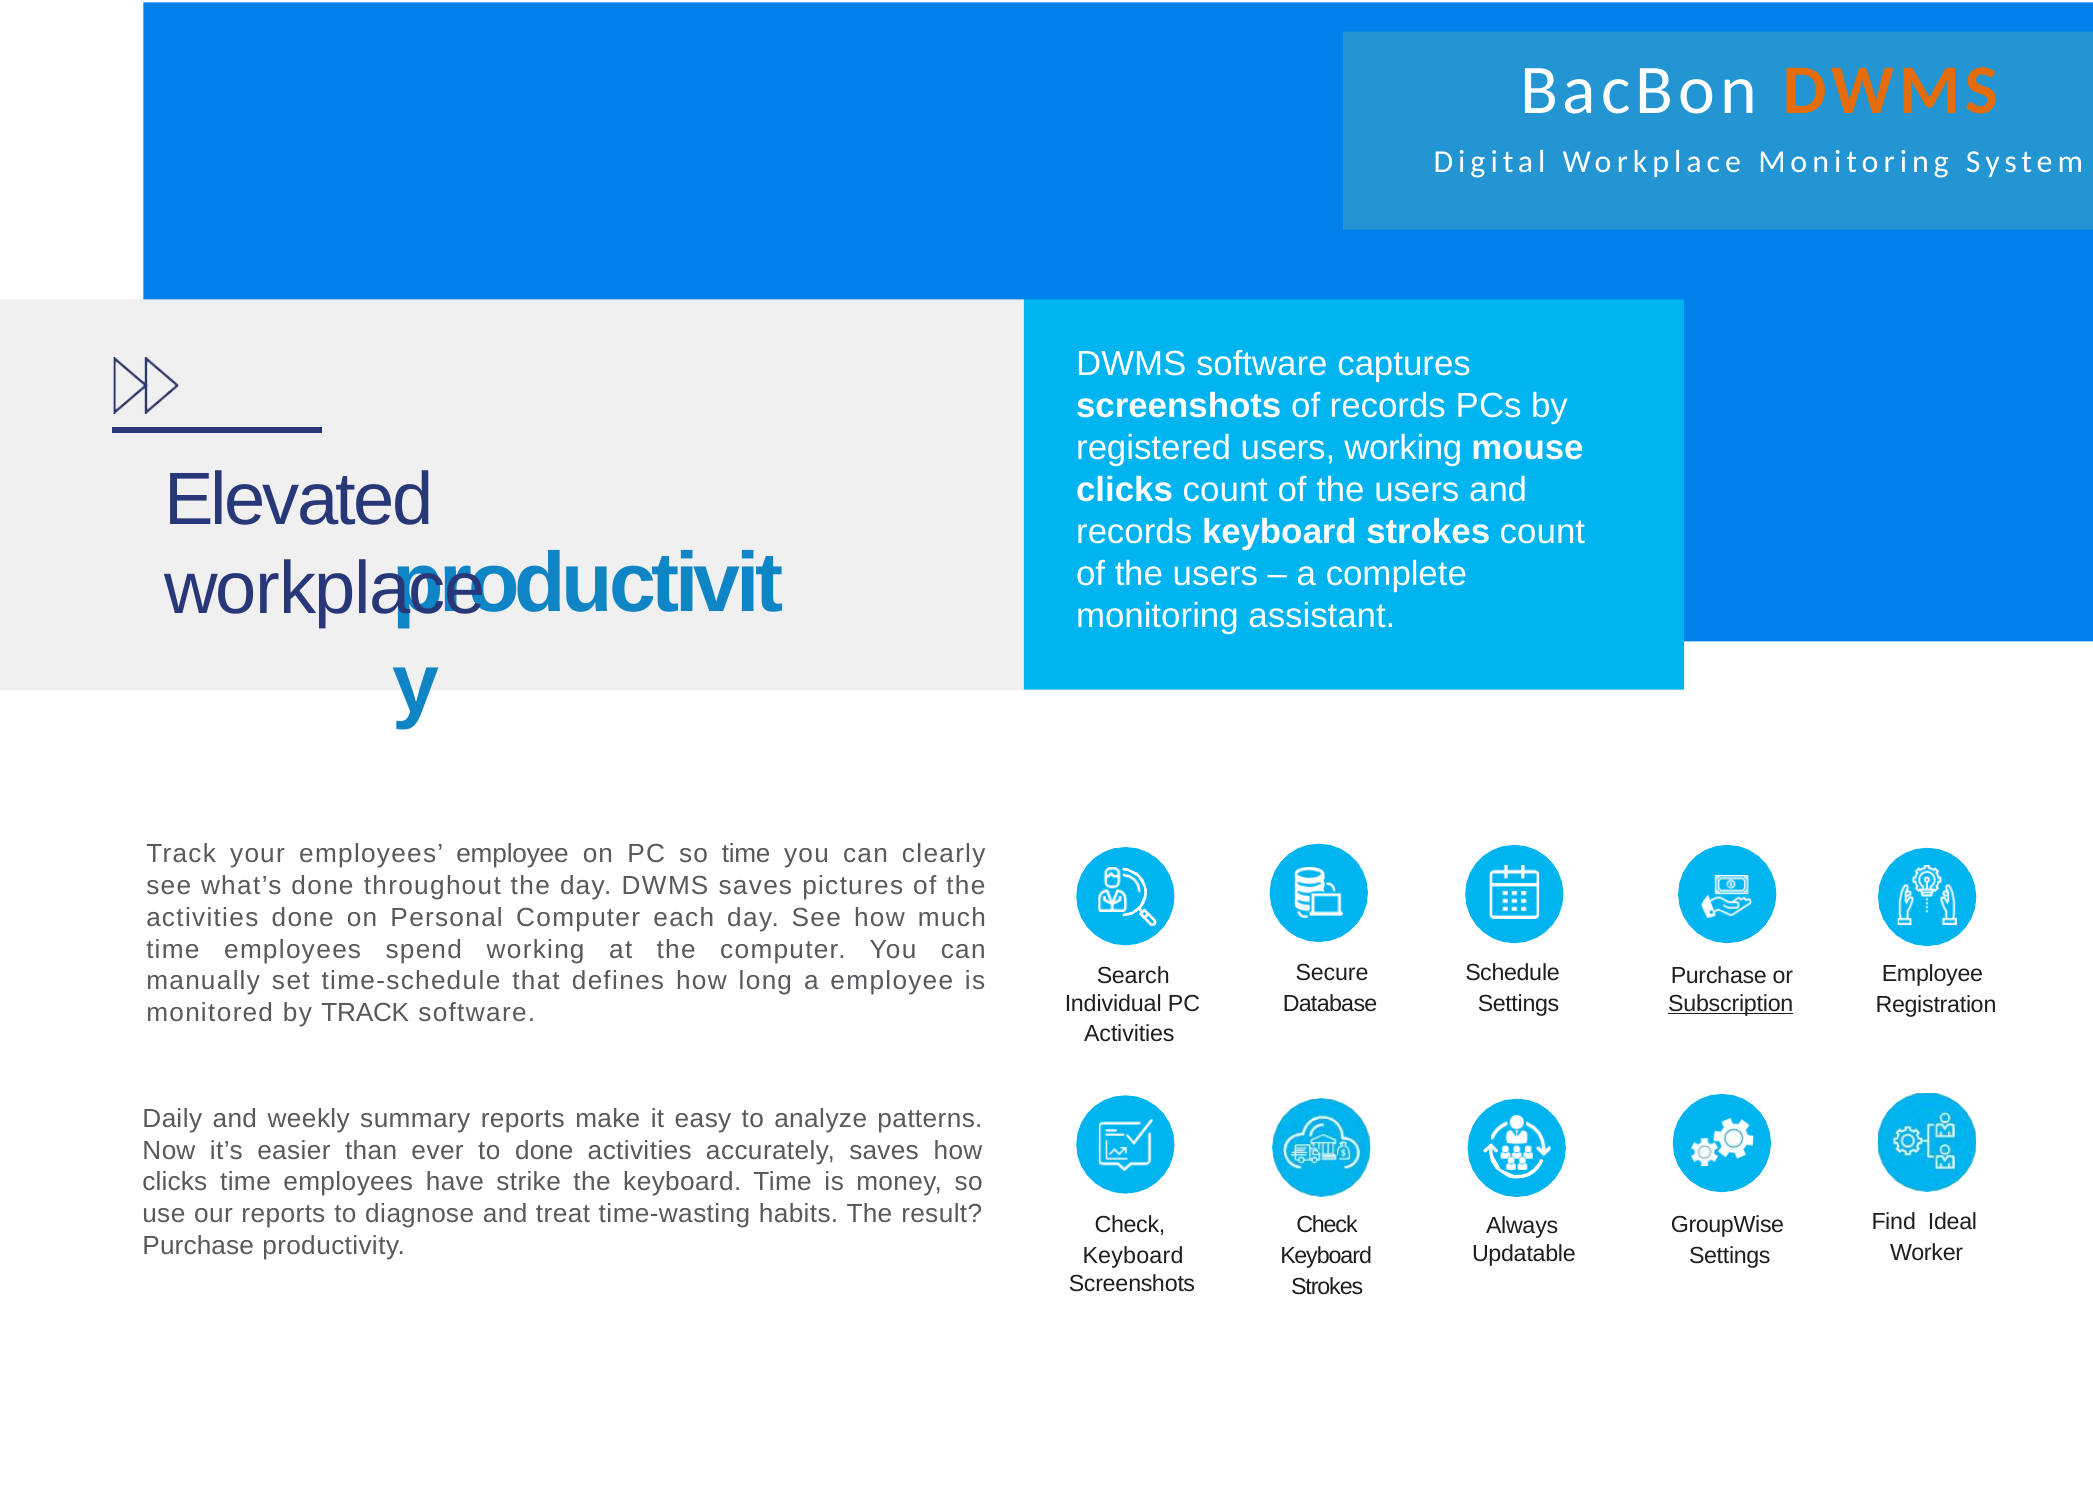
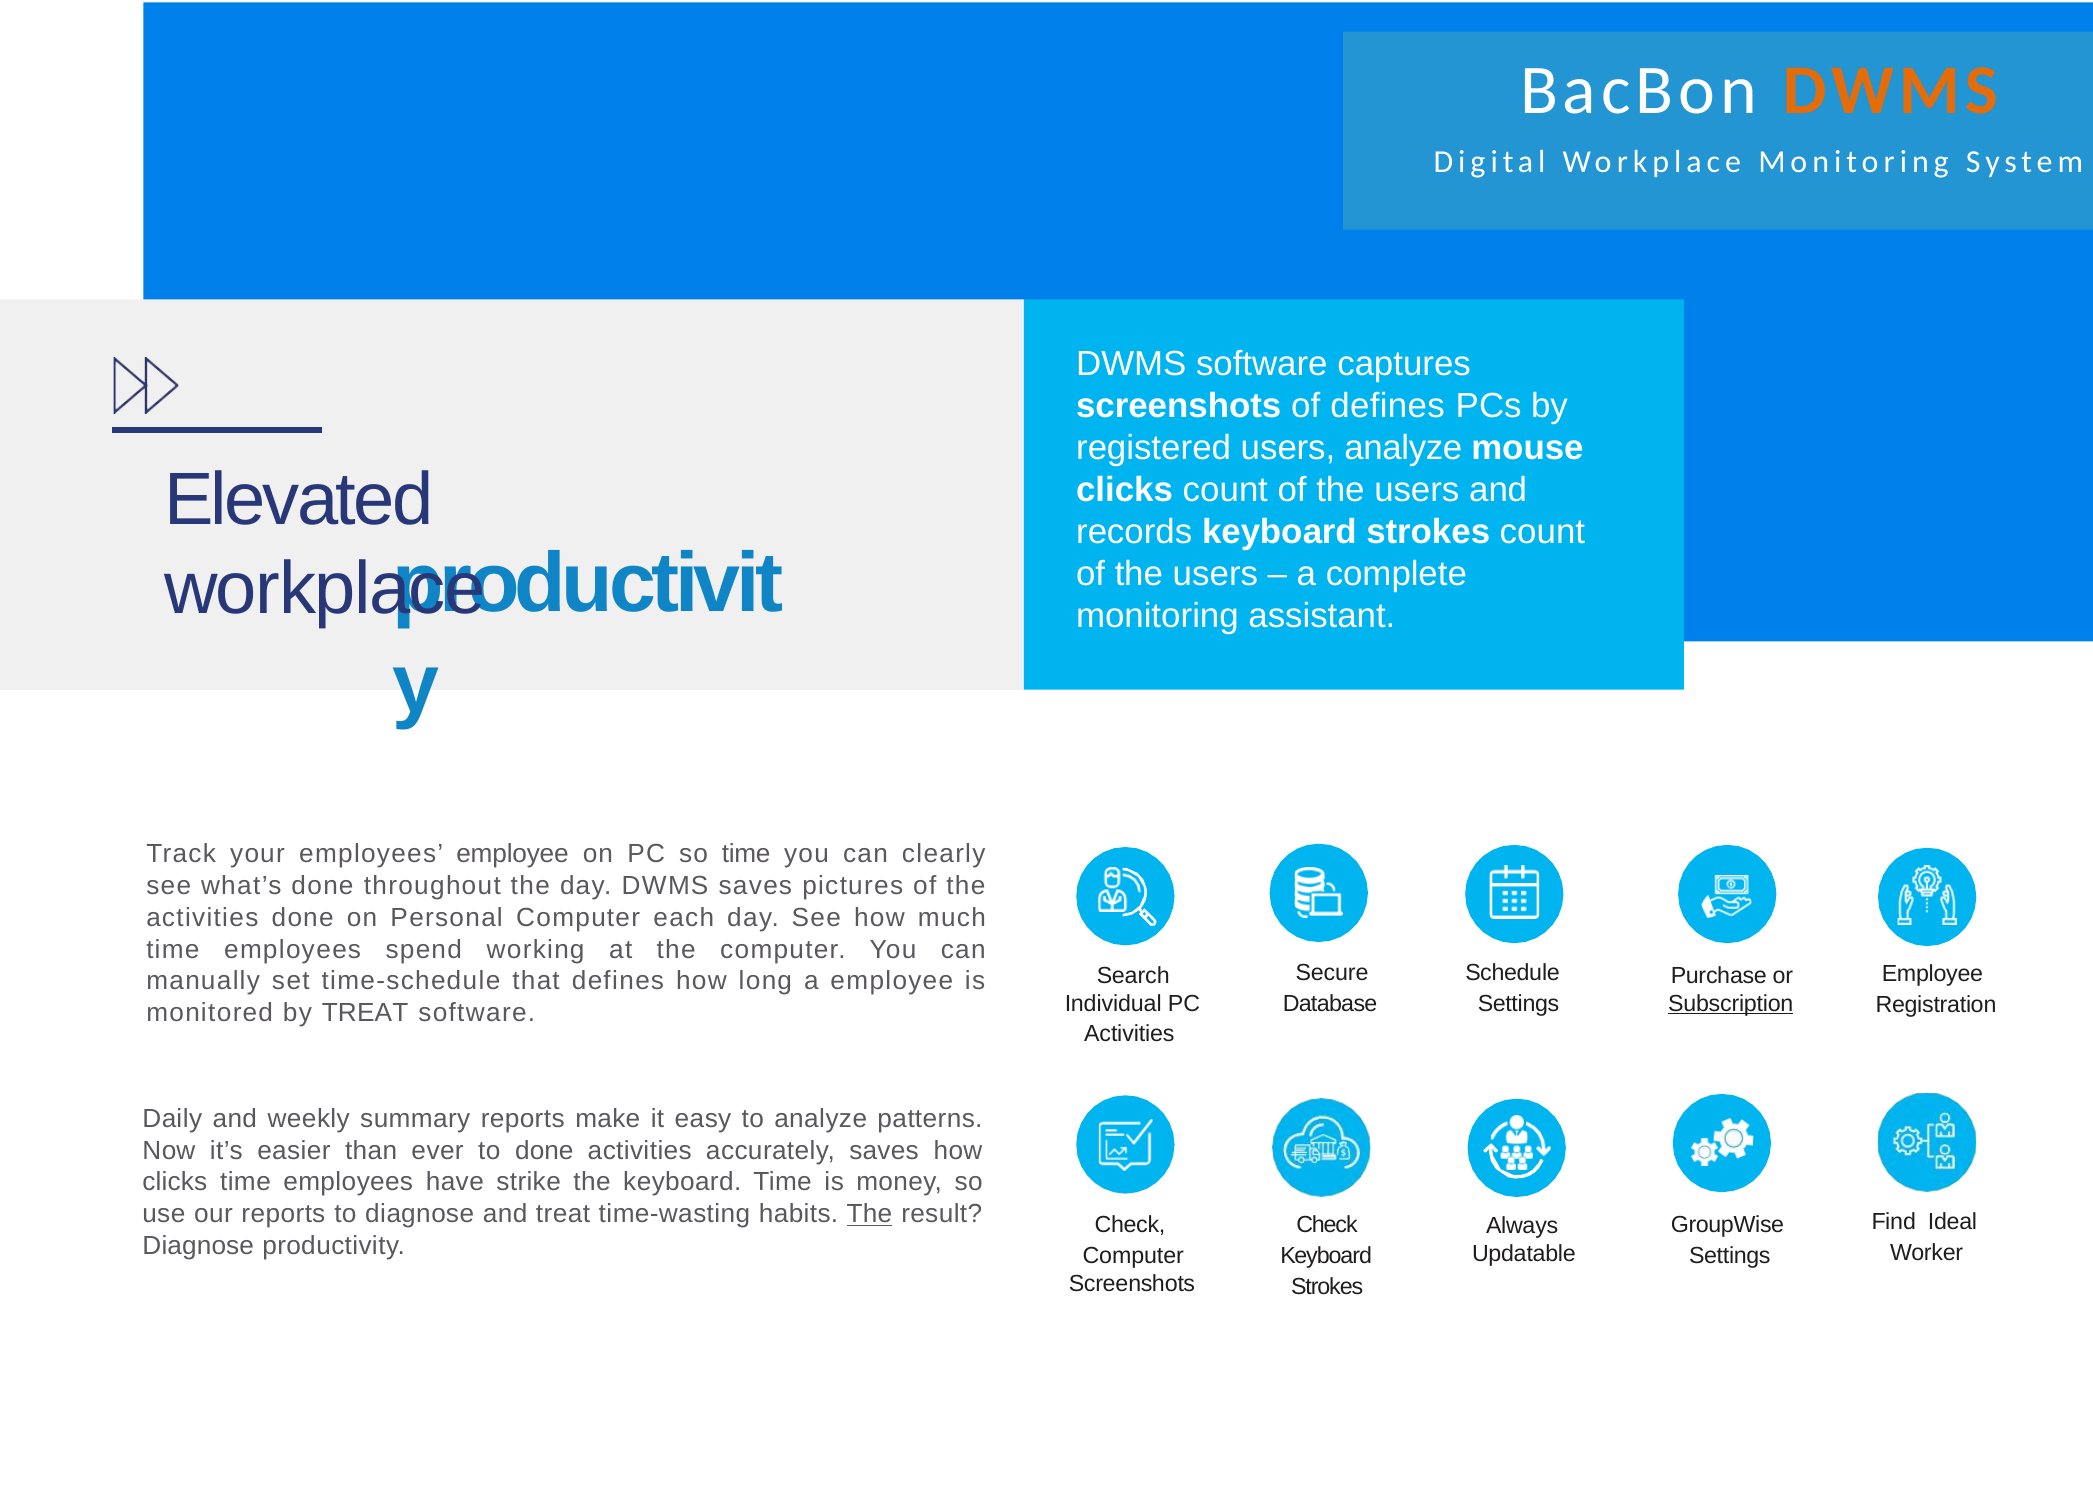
of records: records -> defines
users working: working -> analyze
by TRACK: TRACK -> TREAT
The at (869, 1214) underline: none -> present
Purchase at (198, 1246): Purchase -> Diagnose
Keyboard at (1133, 1256): Keyboard -> Computer
